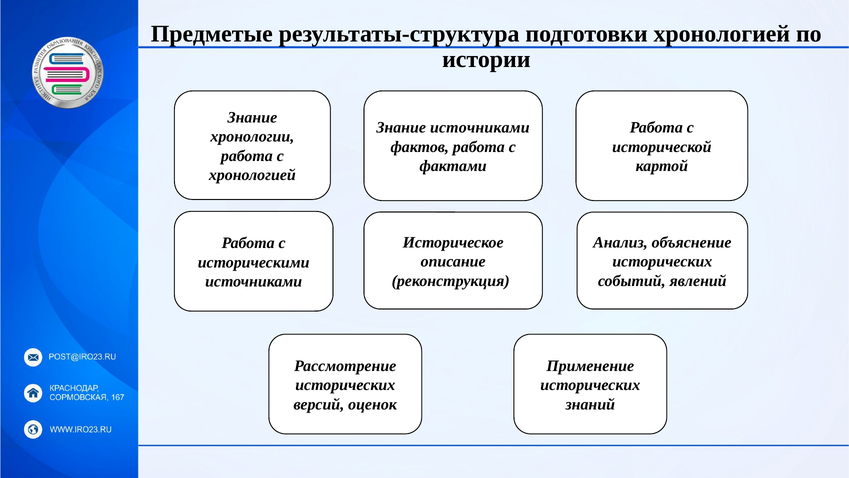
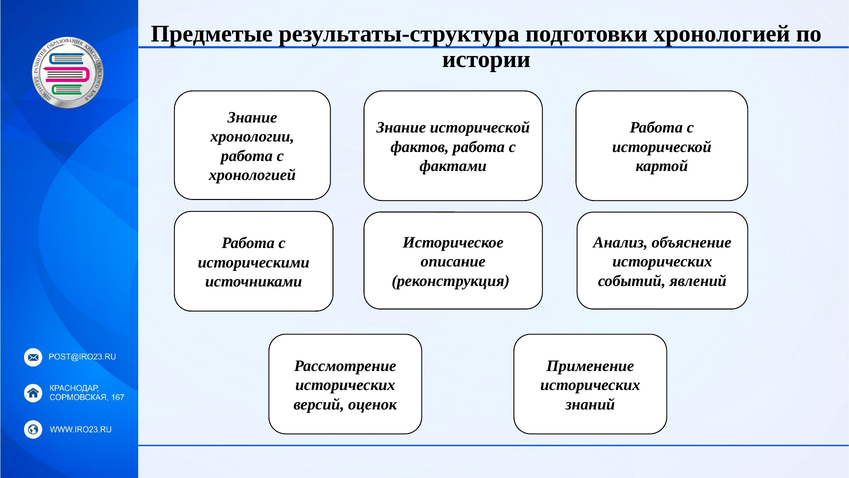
Знание источниками: источниками -> исторической
